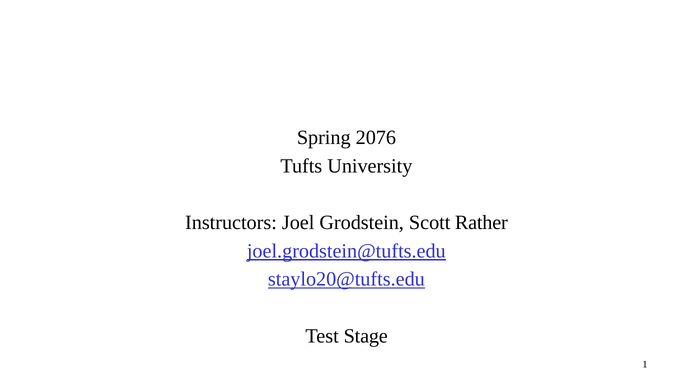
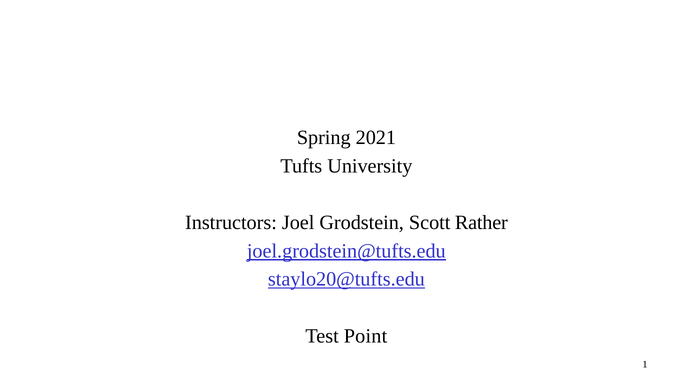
2076: 2076 -> 2021
Stage: Stage -> Point
